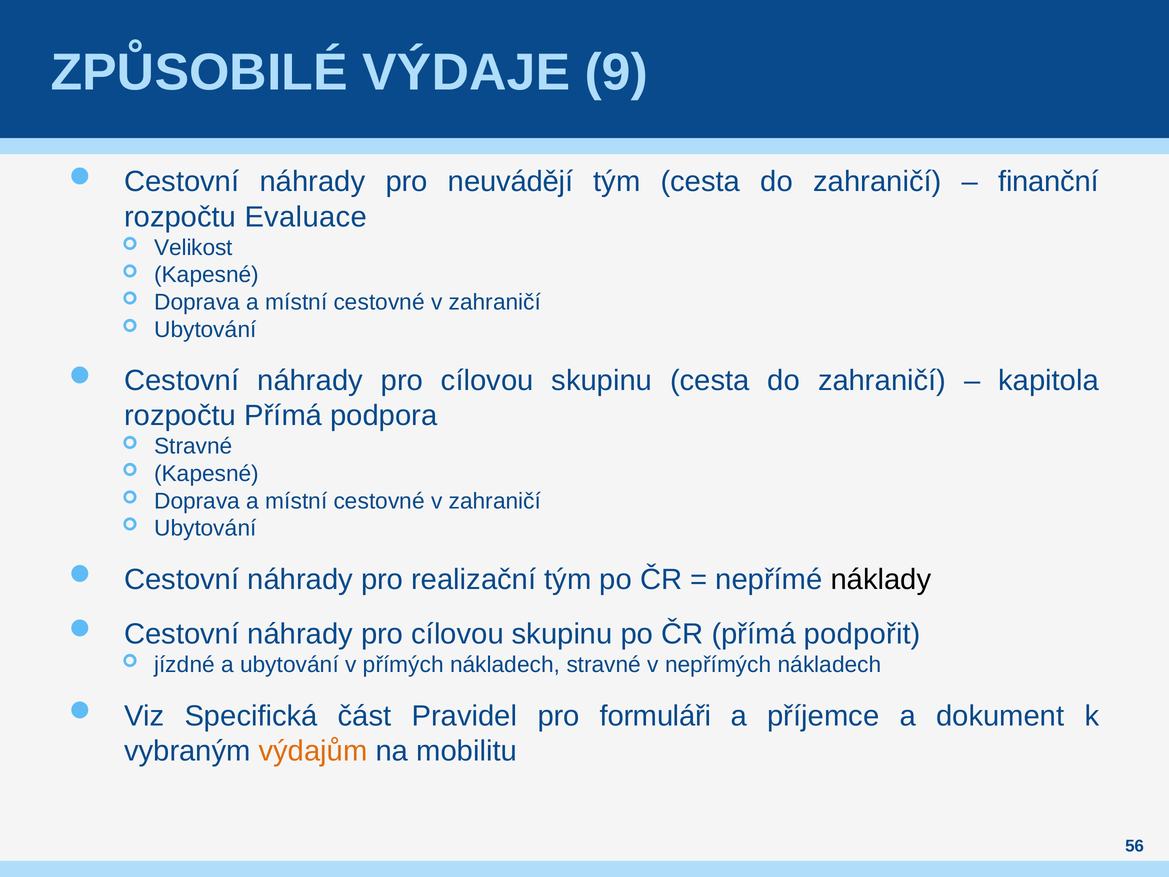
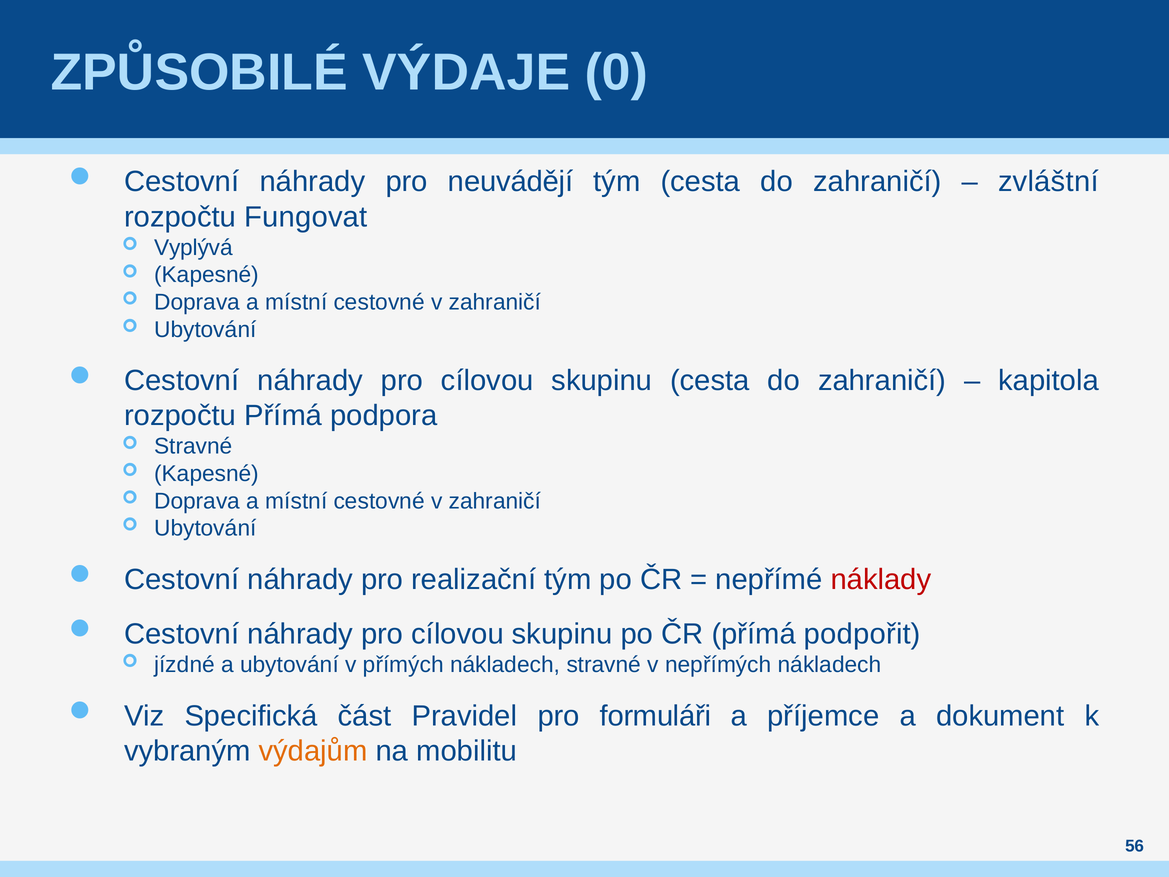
9: 9 -> 0
finanční: finanční -> zvláštní
Evaluace: Evaluace -> Fungovat
Velikost: Velikost -> Vyplývá
náklady colour: black -> red
